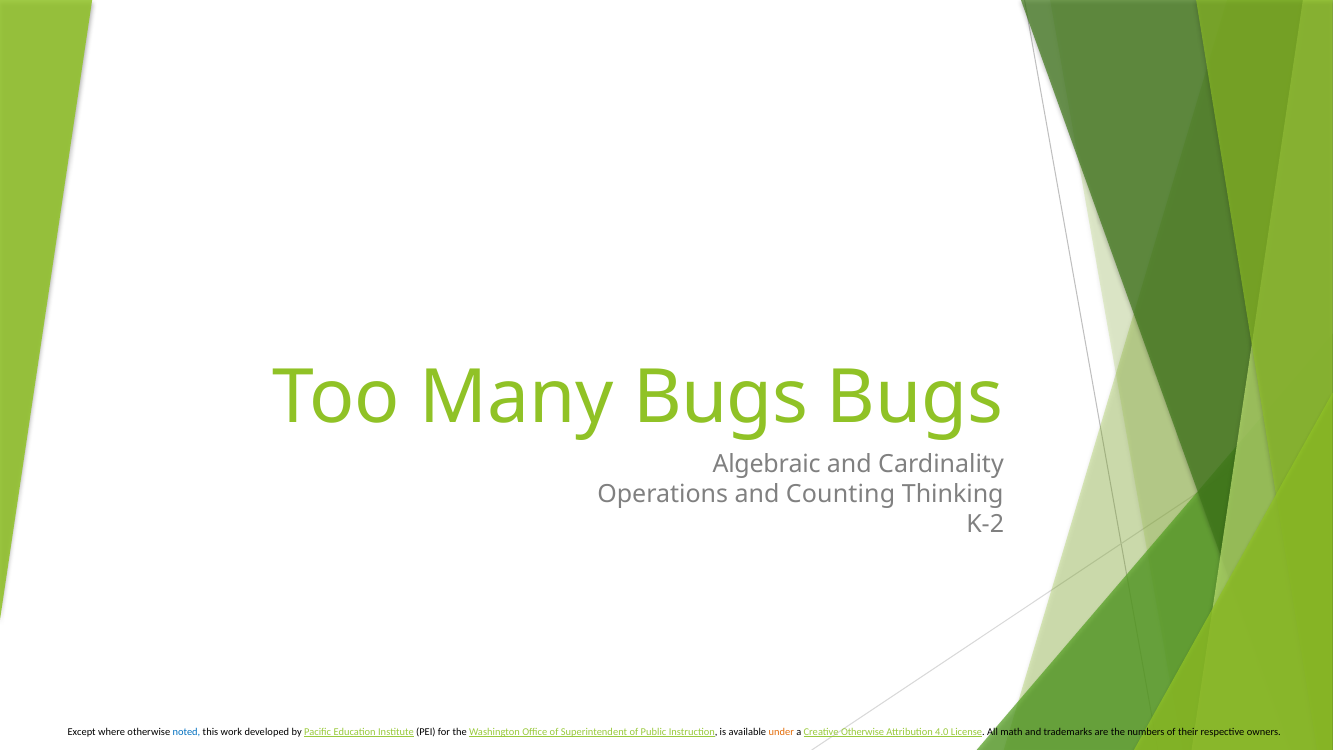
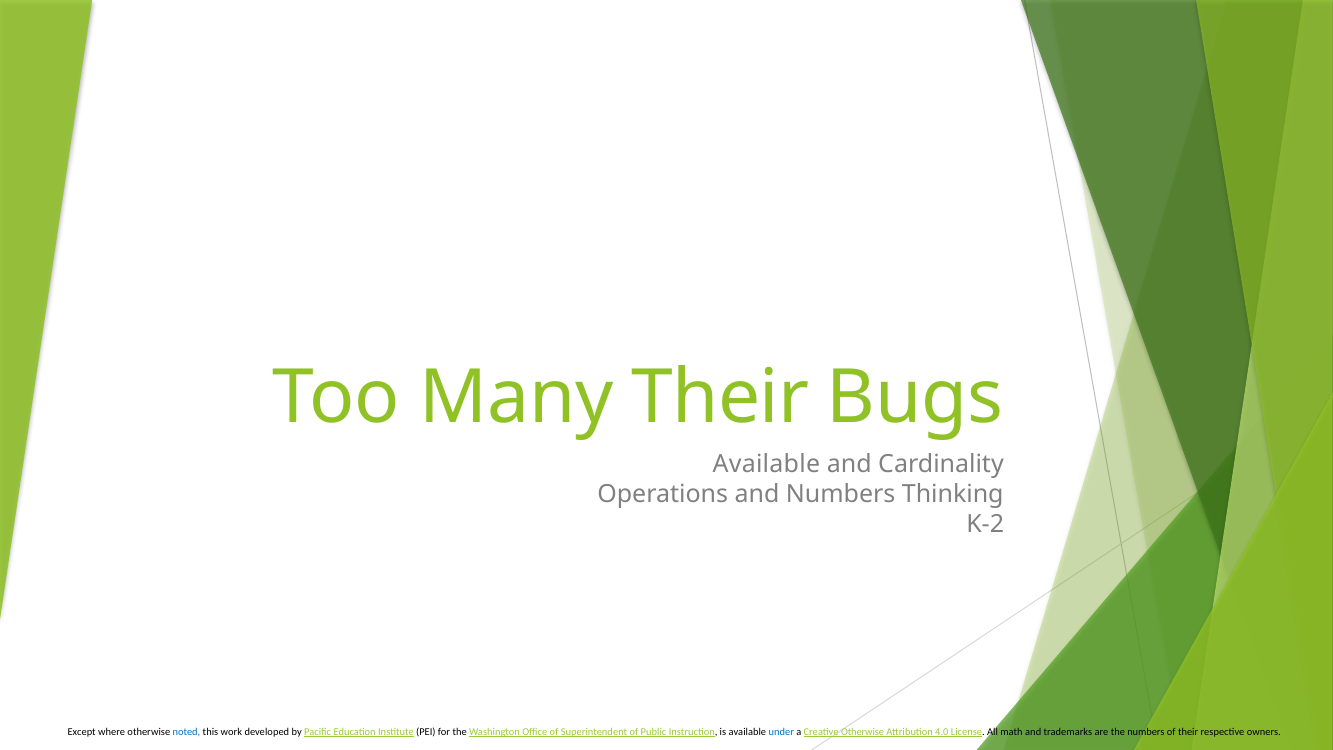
Many Bugs: Bugs -> Their
Algebraic at (767, 465): Algebraic -> Available
and Counting: Counting -> Numbers
under colour: orange -> blue
